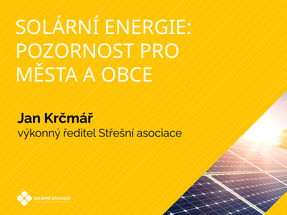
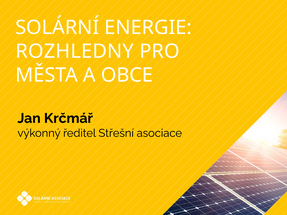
POZORNOST: POZORNOST -> ROZHLEDNY
